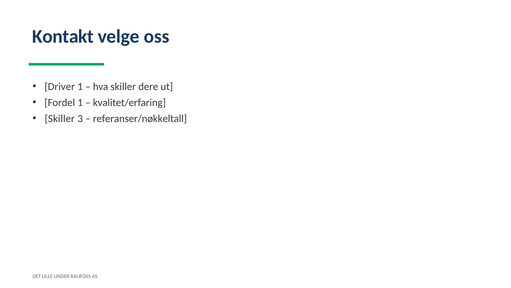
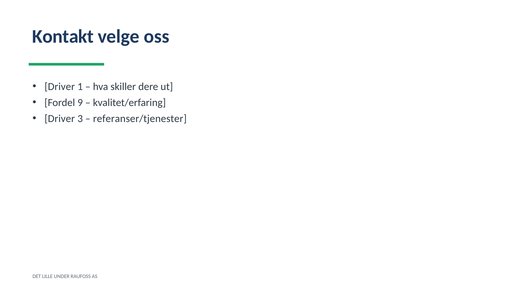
Fordel 1: 1 -> 9
Skiller at (60, 119): Skiller -> Driver
referanser/nøkkeltall: referanser/nøkkeltall -> referanser/tjenester
